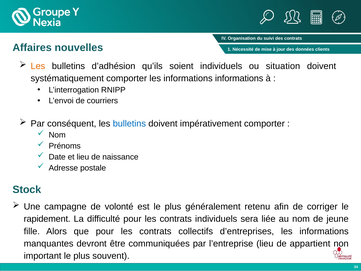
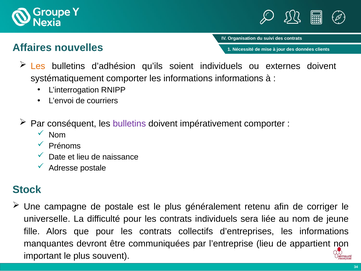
situation: situation -> externes
bulletins at (129, 123) colour: blue -> purple
de volonté: volonté -> postale
rapidement: rapidement -> universelle
